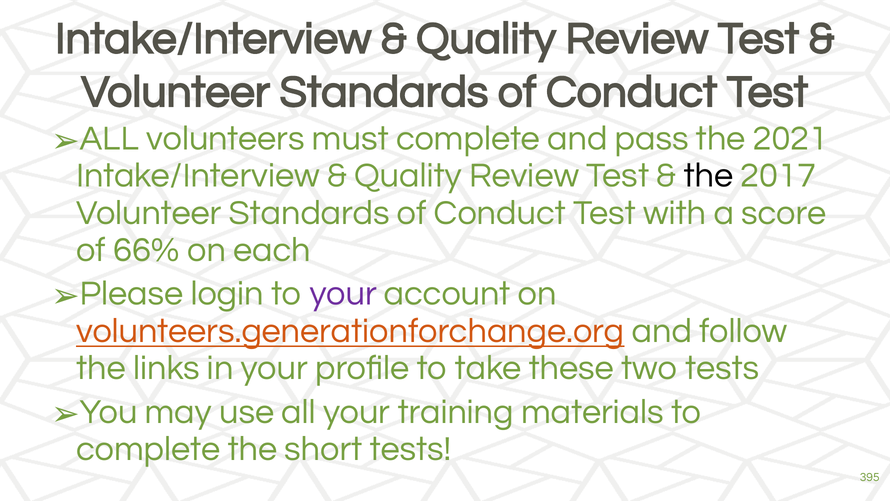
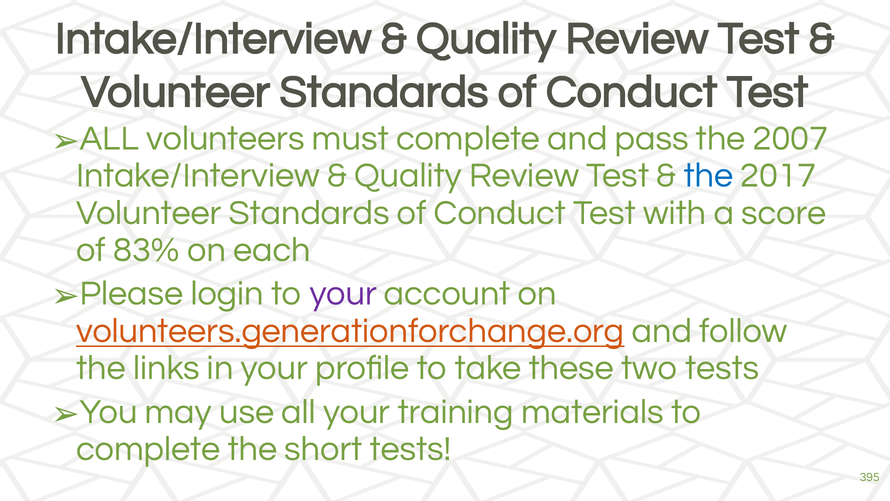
2021: 2021 -> 2007
the at (708, 176) colour: black -> blue
66%: 66% -> 83%
